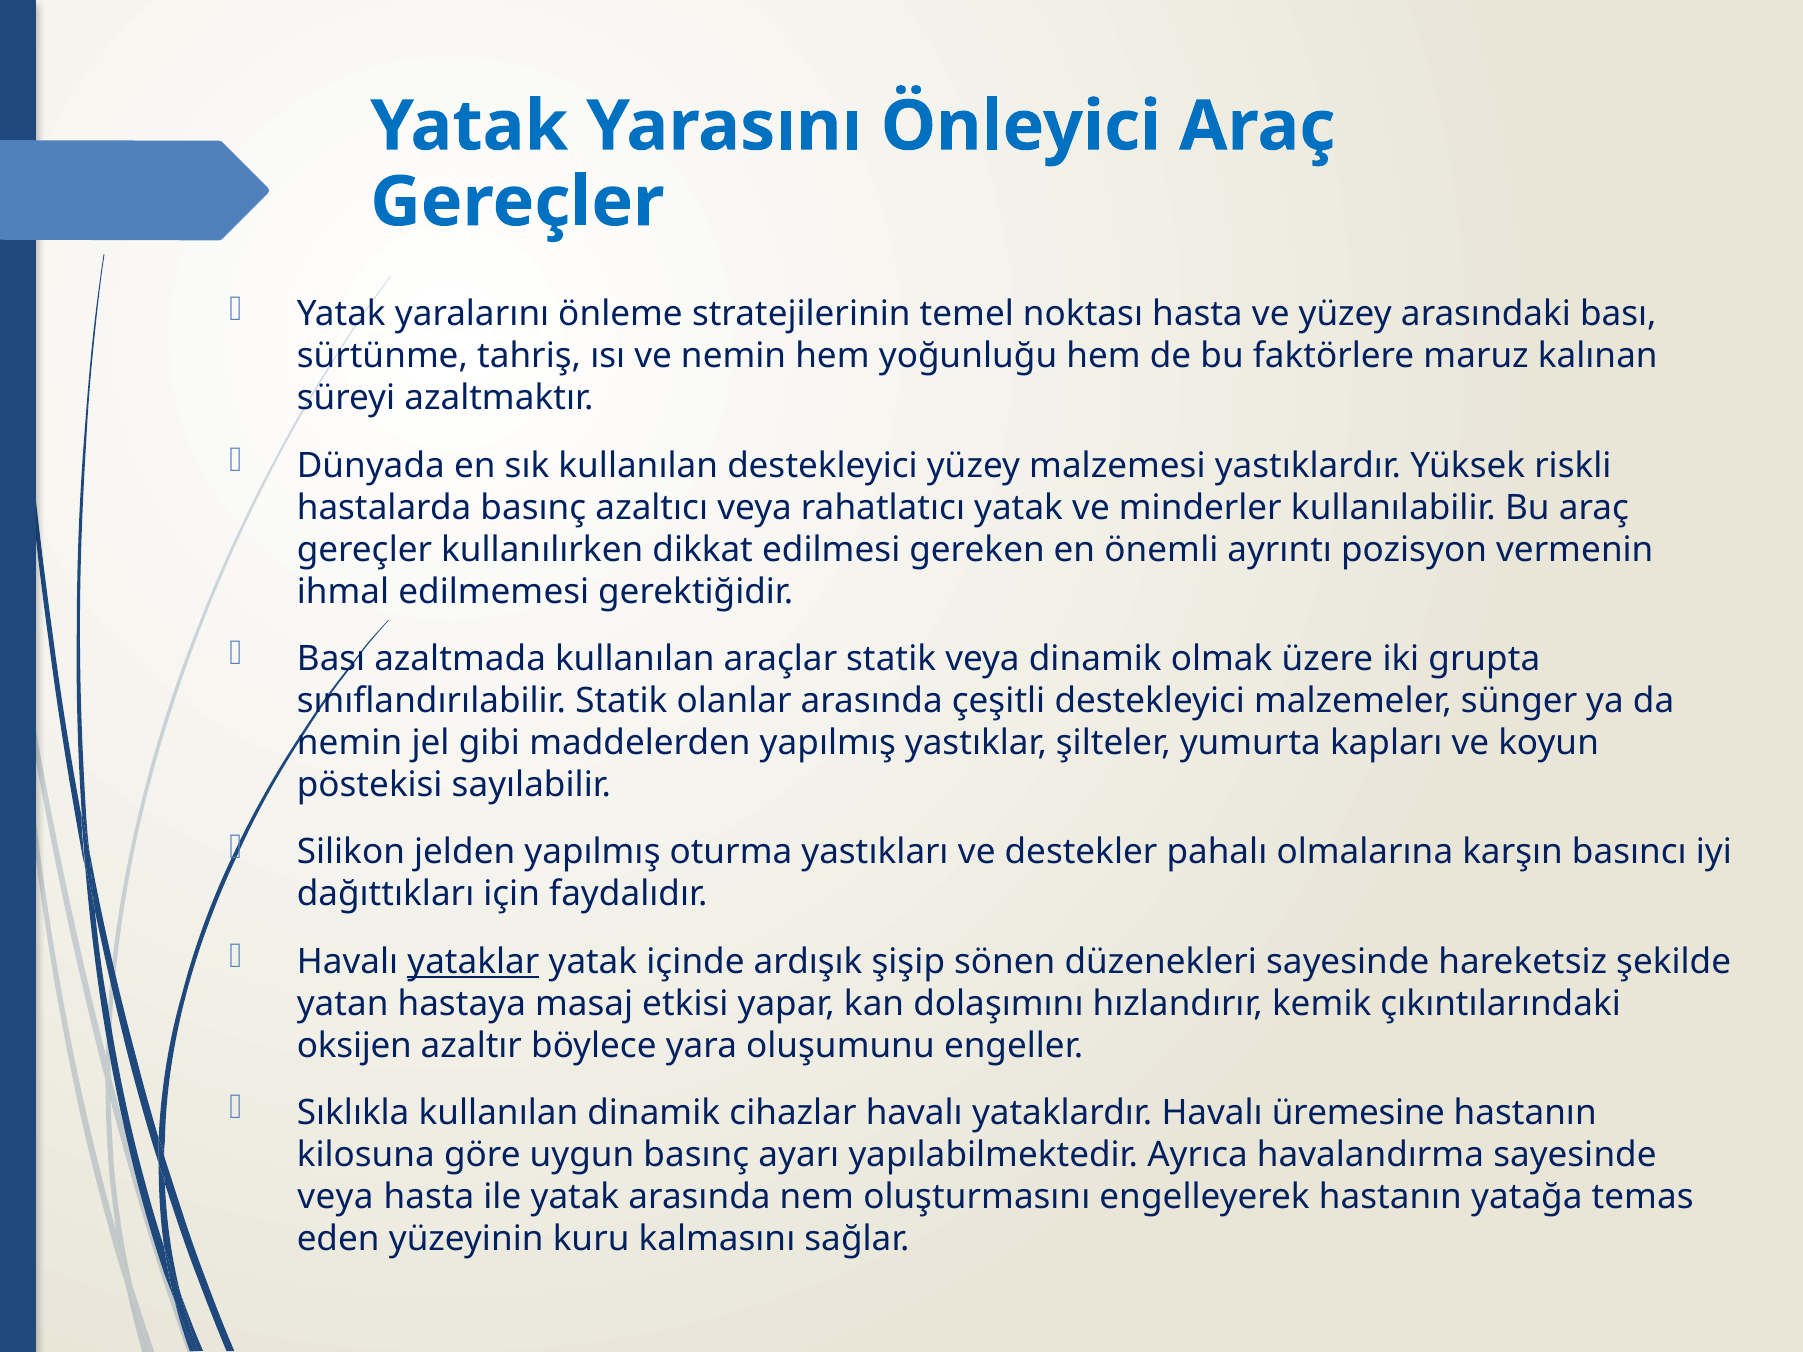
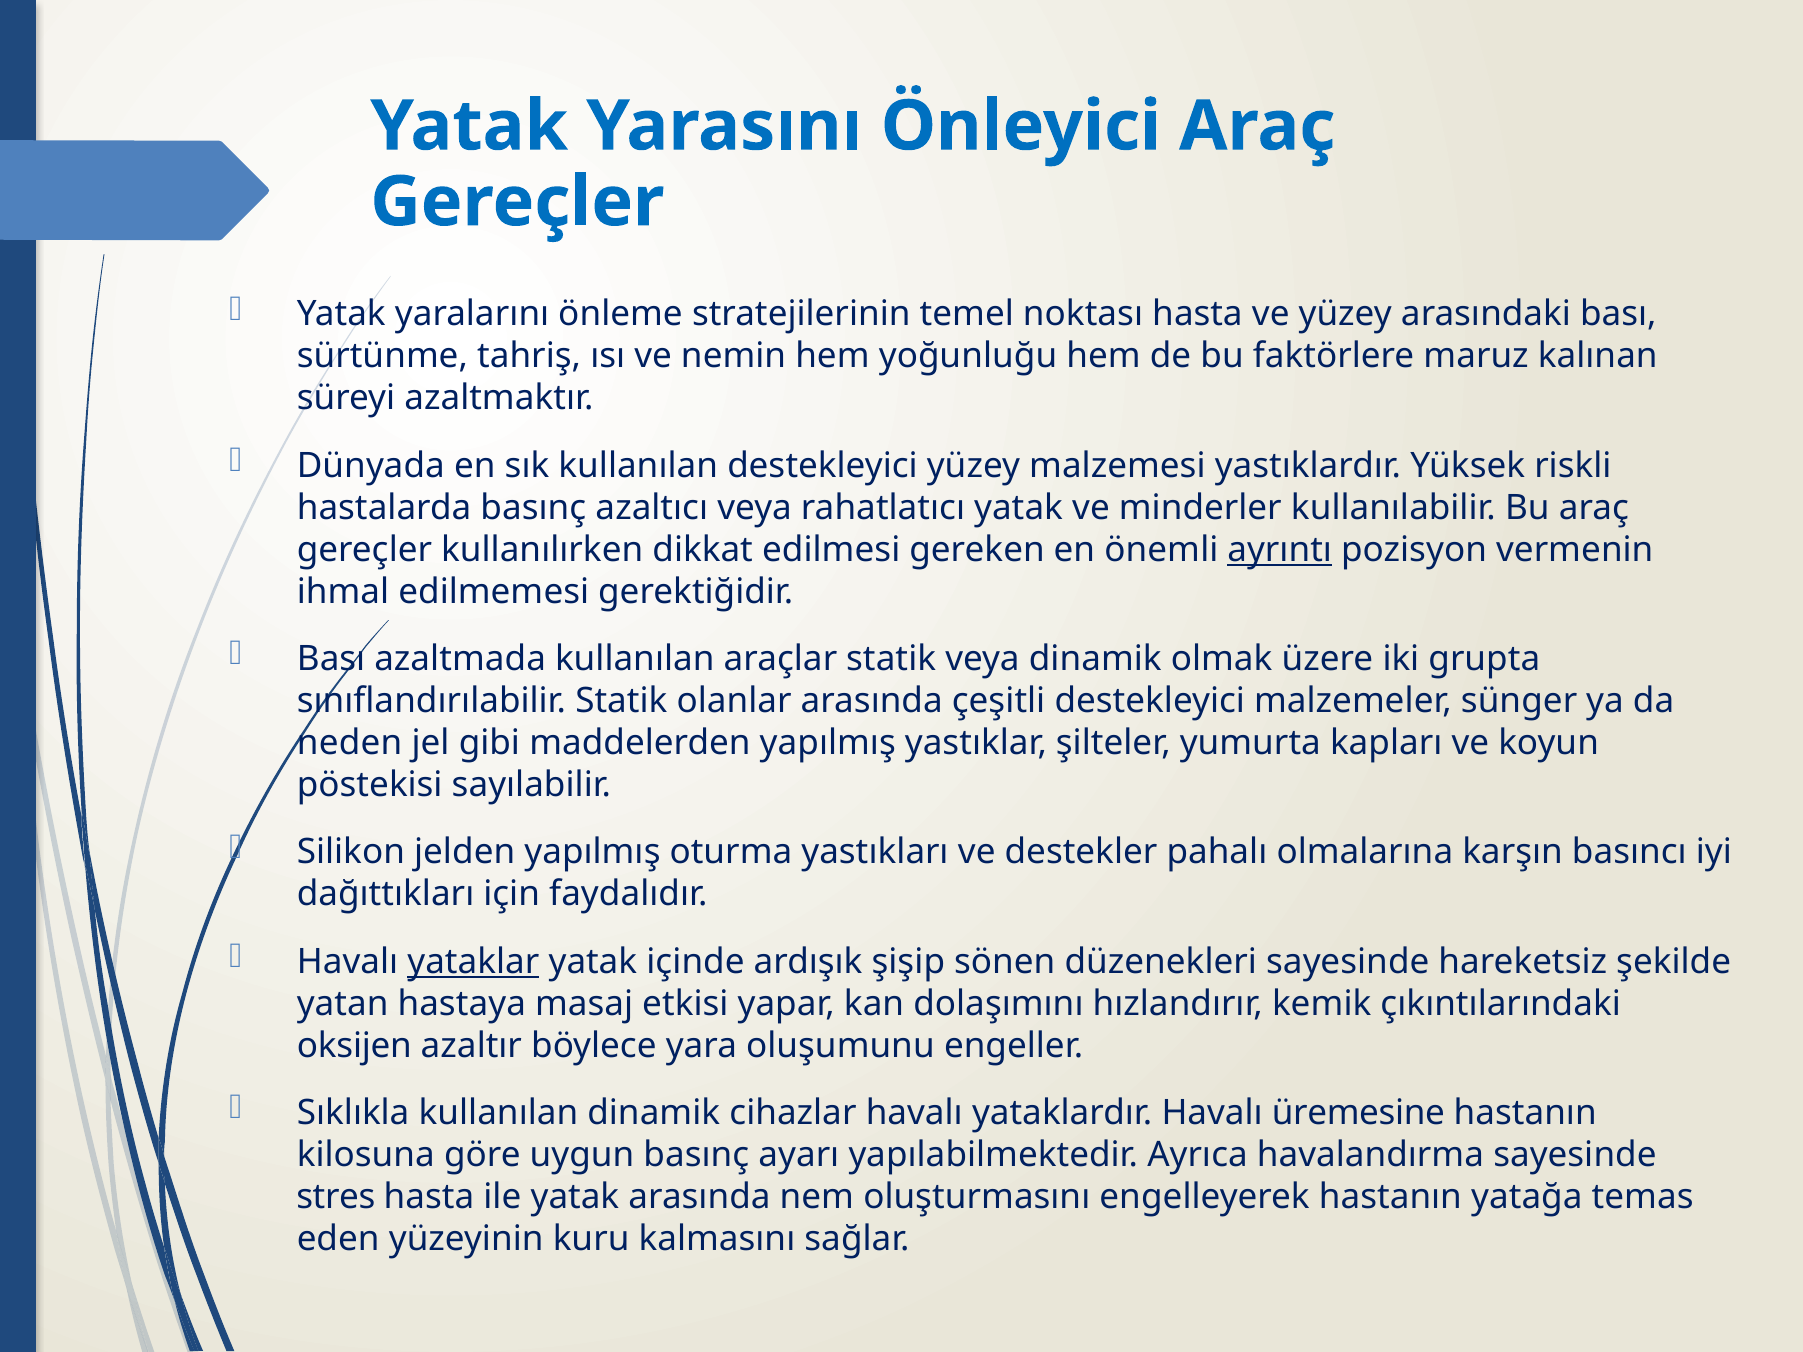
ayrıntı underline: none -> present
nemin at (350, 743): nemin -> neden
veya at (335, 1197): veya -> stres
